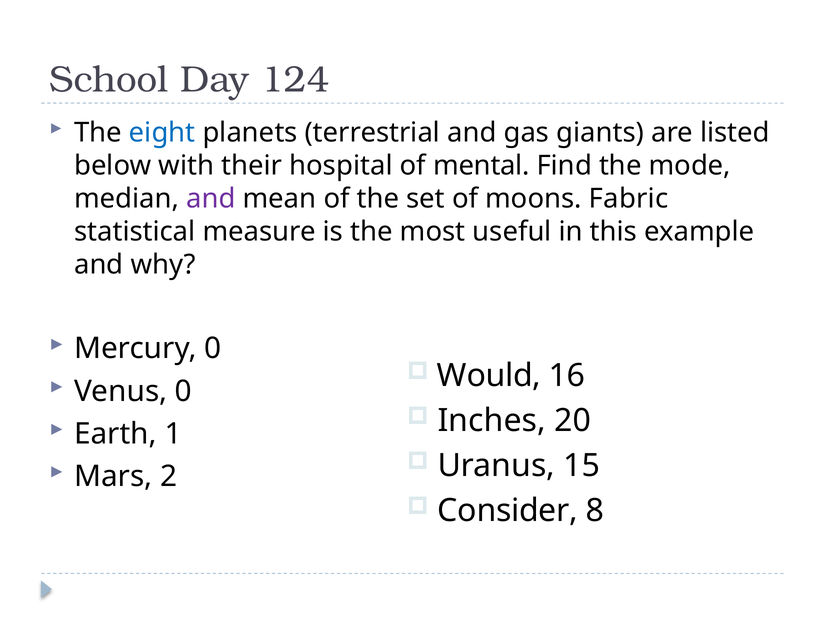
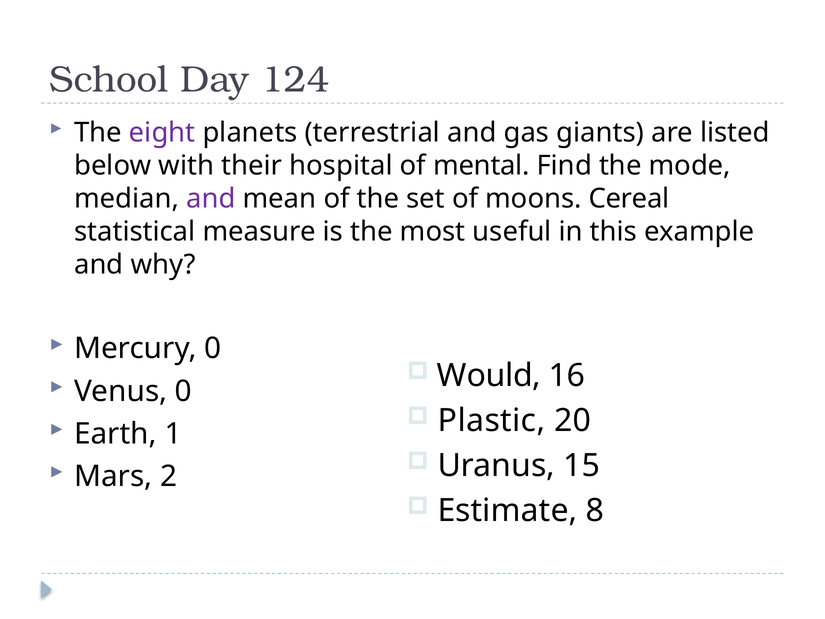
eight colour: blue -> purple
Fabric: Fabric -> Cereal
Inches: Inches -> Plastic
Consider: Consider -> Estimate
